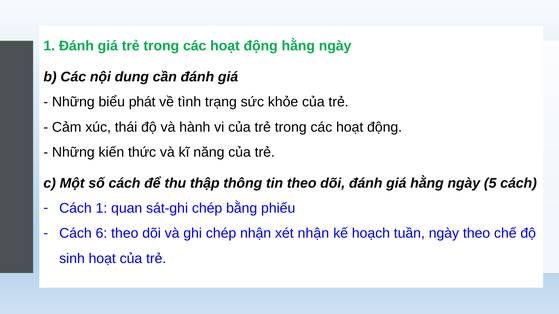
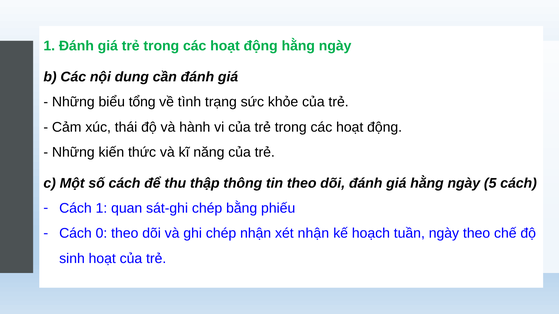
phát: phát -> tổng
6: 6 -> 0
